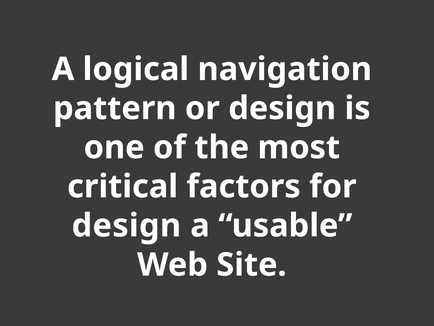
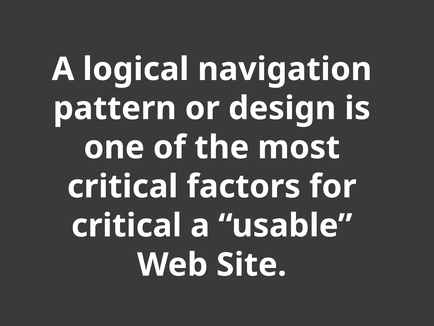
design at (126, 225): design -> critical
